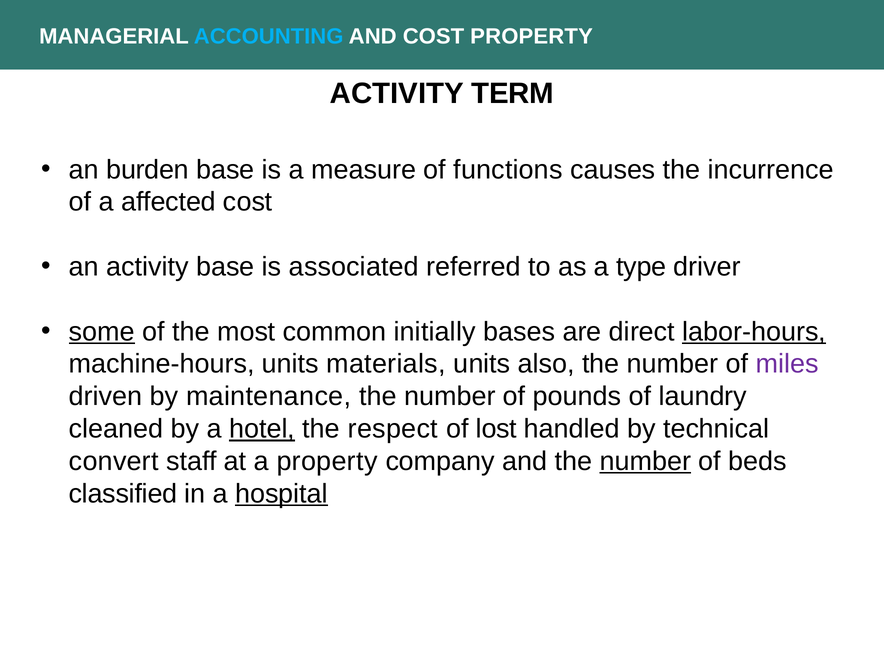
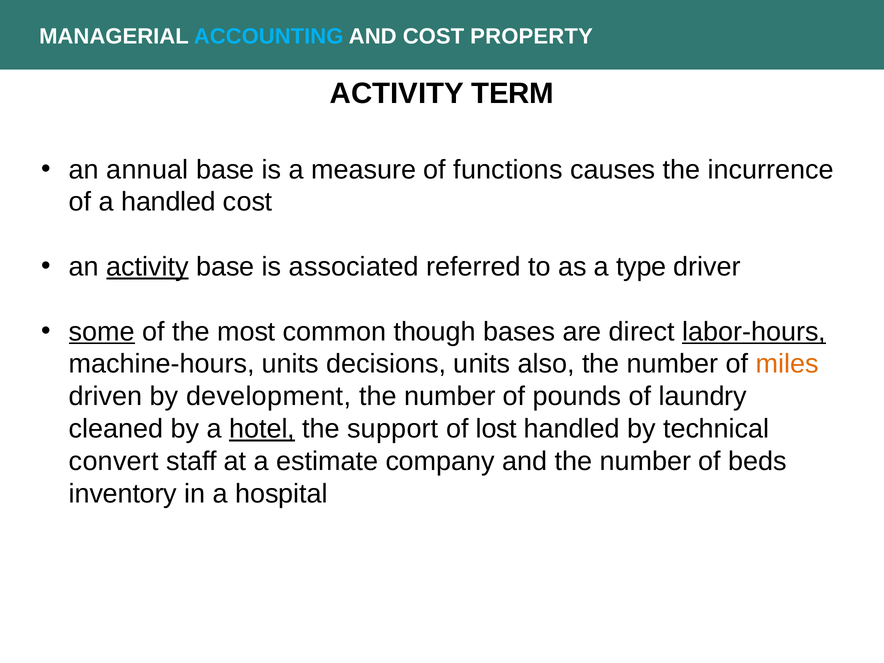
burden: burden -> annual
a affected: affected -> handled
activity at (148, 267) underline: none -> present
initially: initially -> though
materials: materials -> decisions
miles colour: purple -> orange
maintenance: maintenance -> development
respect: respect -> support
a property: property -> estimate
number at (645, 461) underline: present -> none
classified: classified -> inventory
hospital underline: present -> none
